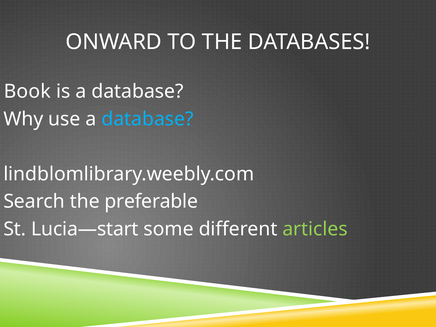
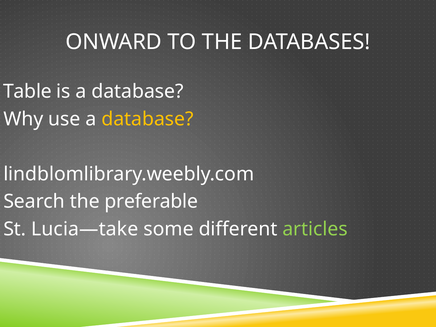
Book: Book -> Table
database at (147, 119) colour: light blue -> yellow
Lucia—start: Lucia—start -> Lucia—take
